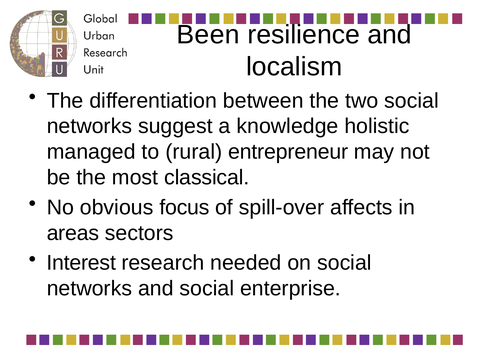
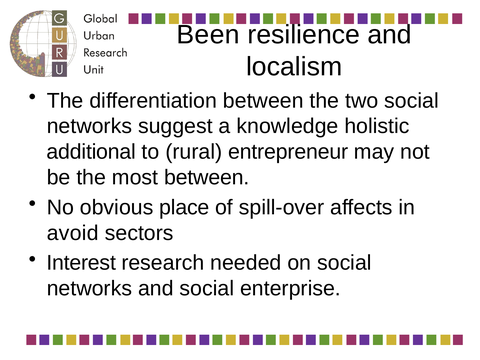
managed: managed -> additional
most classical: classical -> between
focus: focus -> place
areas: areas -> avoid
